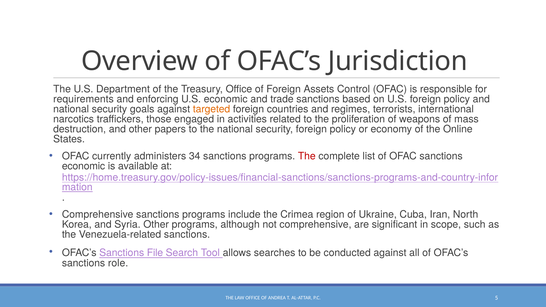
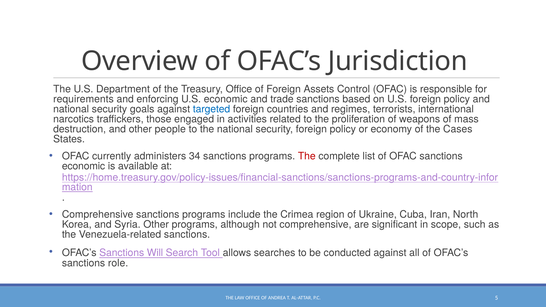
targeted colour: orange -> blue
papers: papers -> people
Online: Online -> Cases
File: File -> Will
